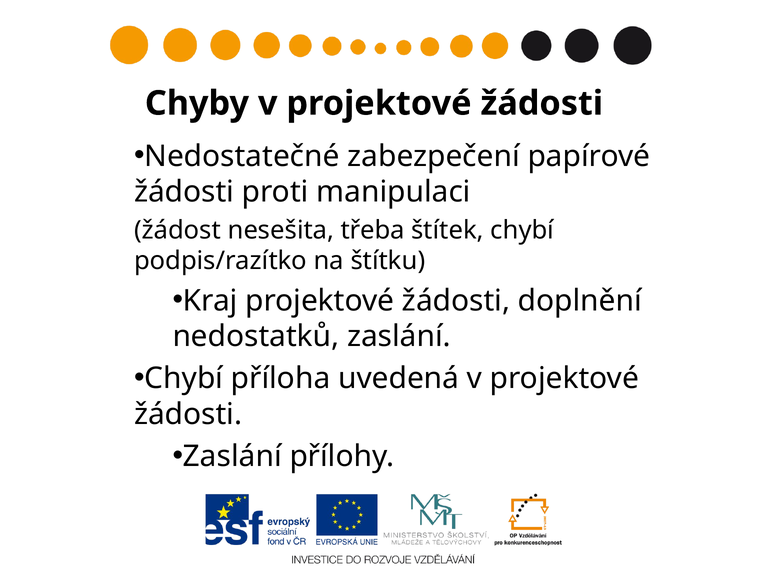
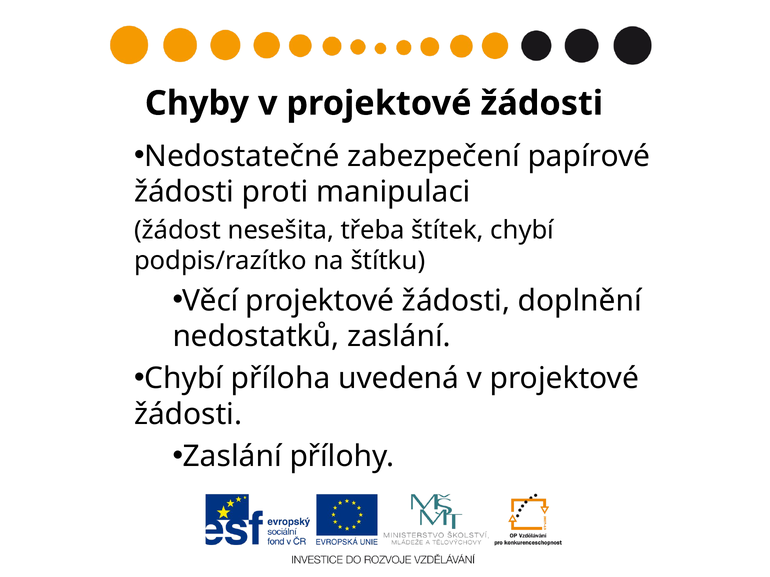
Kraj: Kraj -> Věcí
